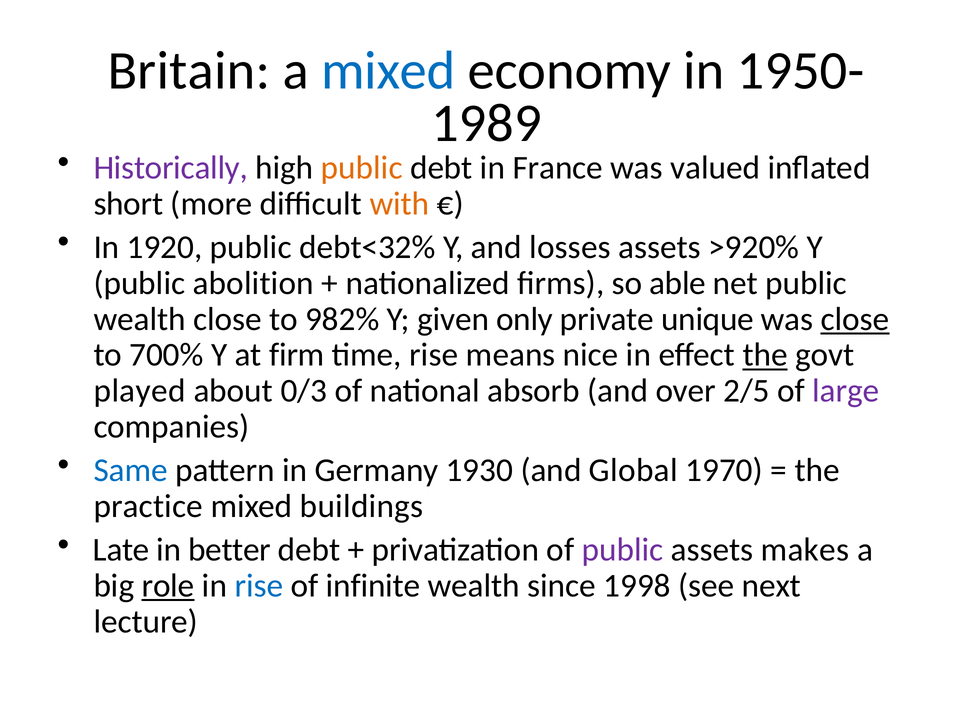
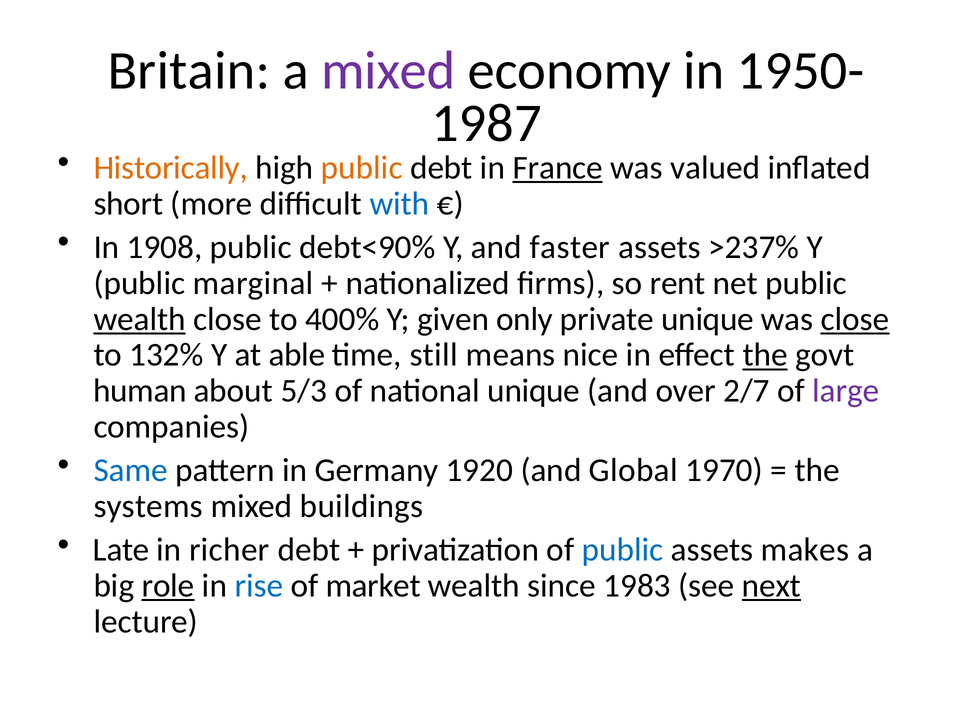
mixed at (388, 71) colour: blue -> purple
1989: 1989 -> 1987
Historically colour: purple -> orange
France underline: none -> present
with colour: orange -> blue
1920: 1920 -> 1908
debt<32%: debt<32% -> debt<90%
losses: losses -> faster
>920%: >920% -> >237%
abolition: abolition -> marginal
able: able -> rent
wealth at (140, 319) underline: none -> present
982%: 982% -> 400%
700%: 700% -> 132%
firm: firm -> able
time rise: rise -> still
played: played -> human
0/3: 0/3 -> 5/3
national absorb: absorb -> unique
2/5: 2/5 -> 2/7
1930: 1930 -> 1920
practice: practice -> systems
better: better -> richer
public at (623, 550) colour: purple -> blue
infinite: infinite -> market
1998: 1998 -> 1983
next underline: none -> present
